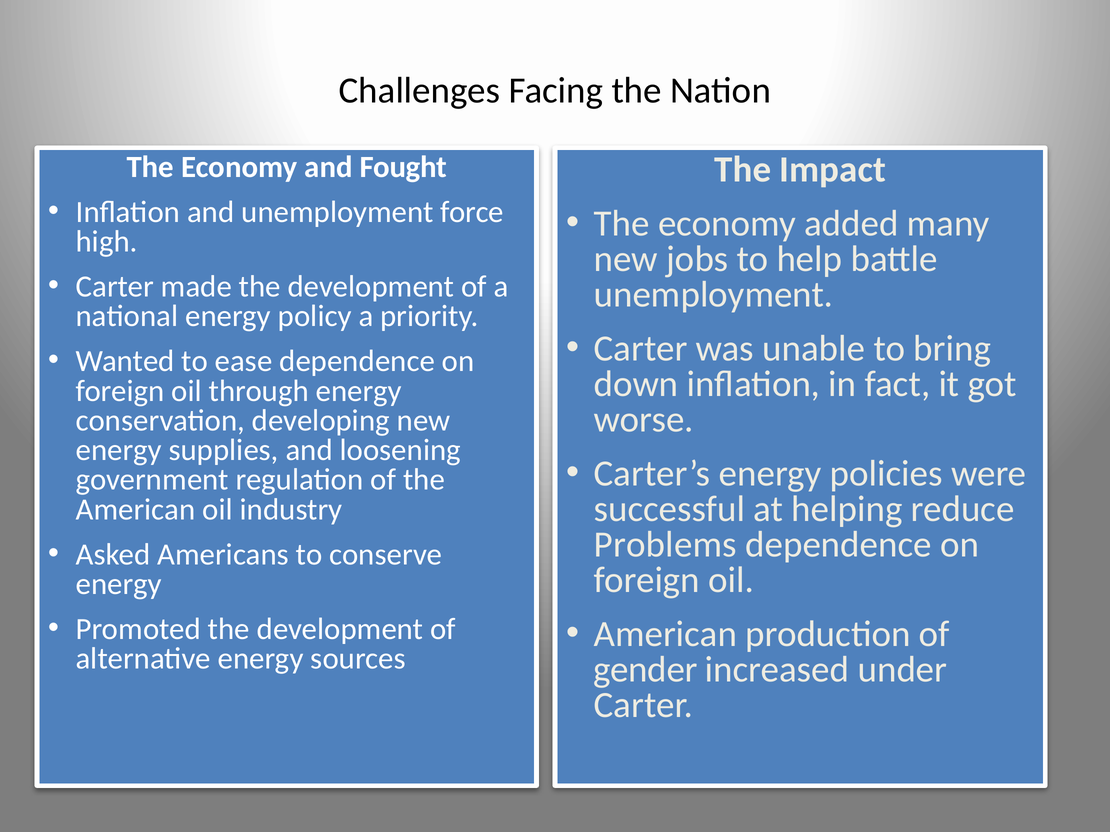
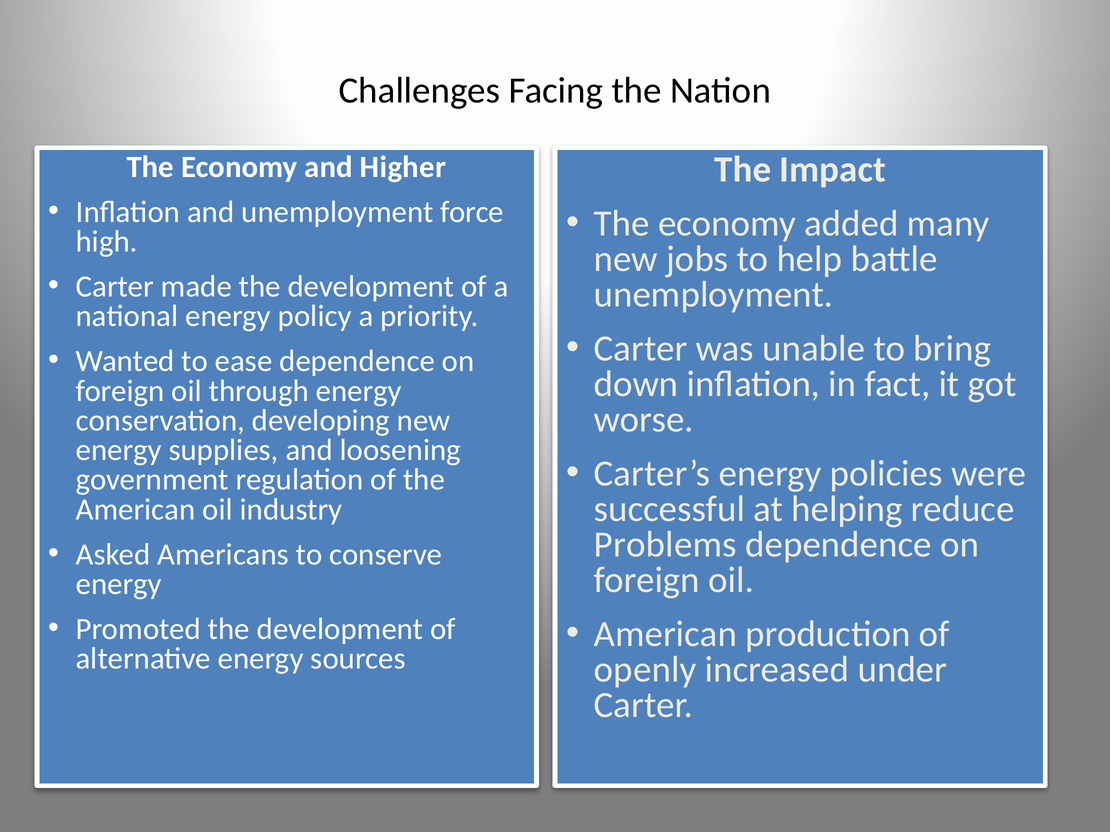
Fought: Fought -> Higher
gender: gender -> openly
